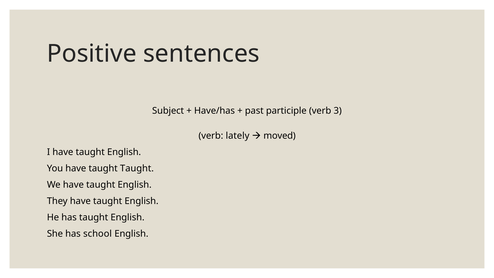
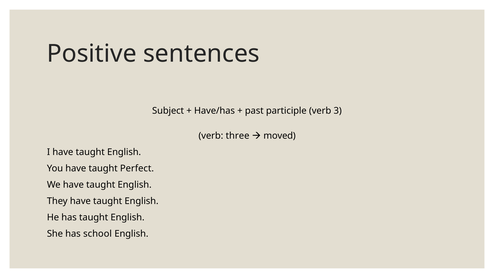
lately: lately -> three
taught Taught: Taught -> Perfect
